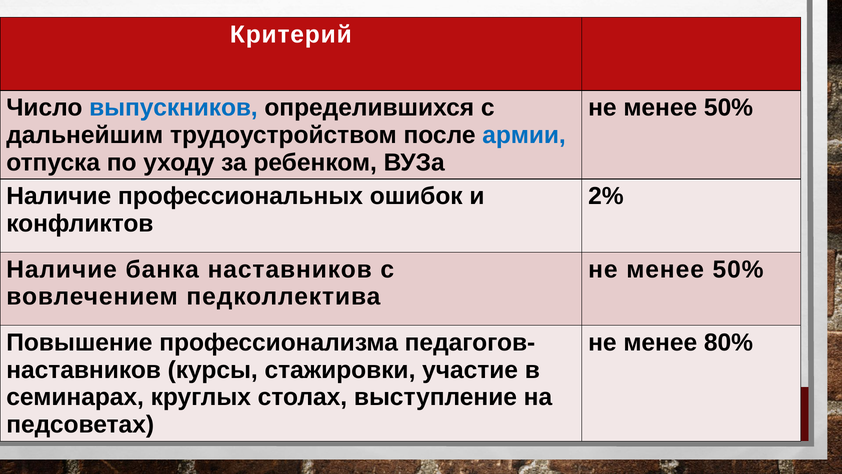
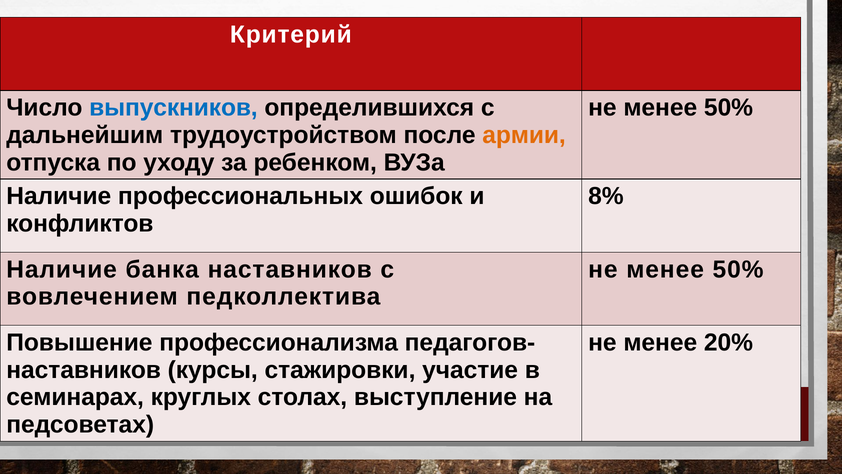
армии colour: blue -> orange
2%: 2% -> 8%
80%: 80% -> 20%
